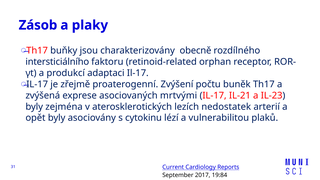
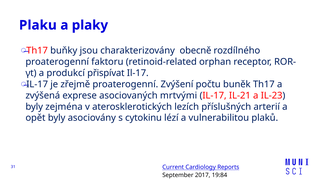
Zásob: Zásob -> Plaku
intersticiálního at (57, 62): intersticiálního -> proaterogenní
adaptaci: adaptaci -> přispívat
nedostatek: nedostatek -> příslušných
